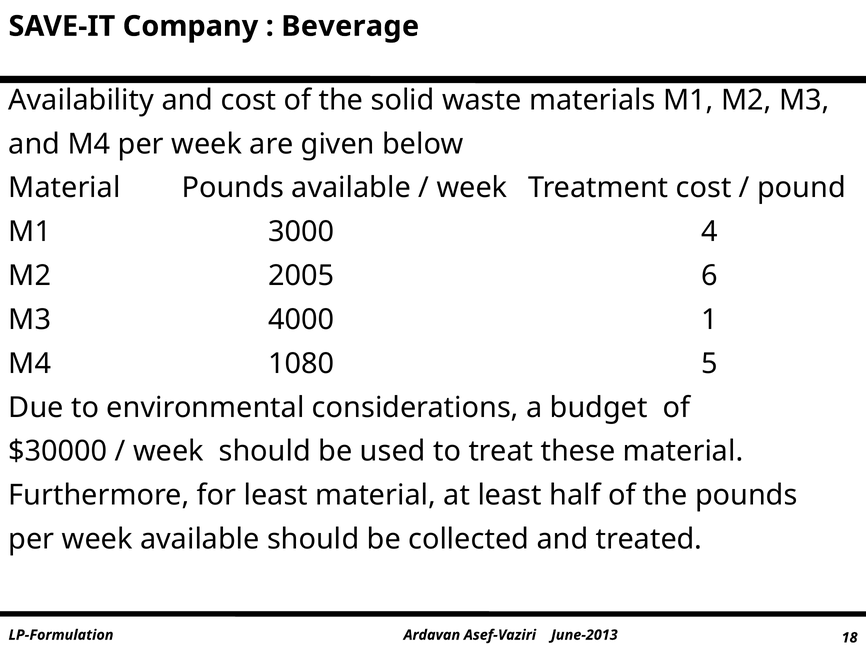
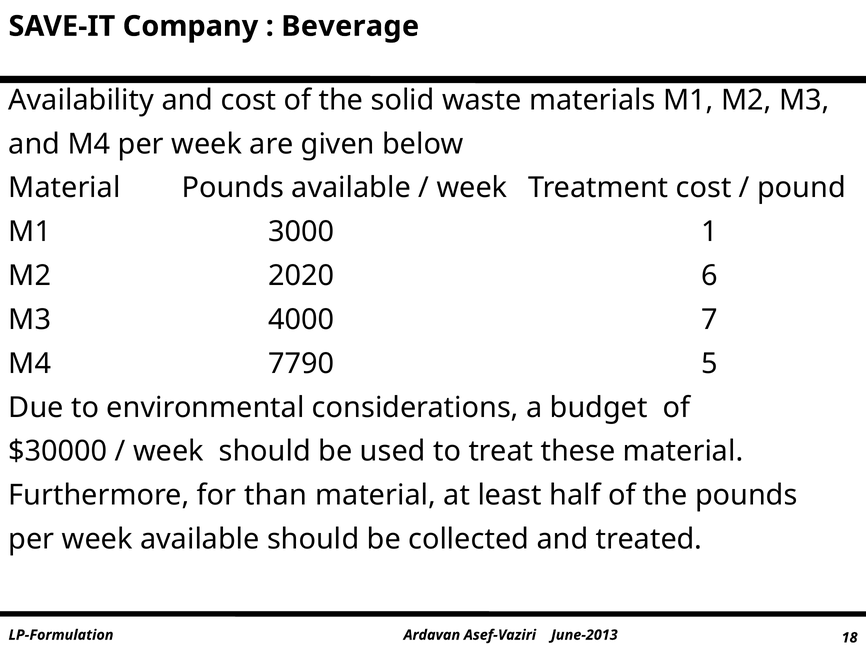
4: 4 -> 1
2005: 2005 -> 2020
1: 1 -> 7
1080: 1080 -> 7790
for least: least -> than
